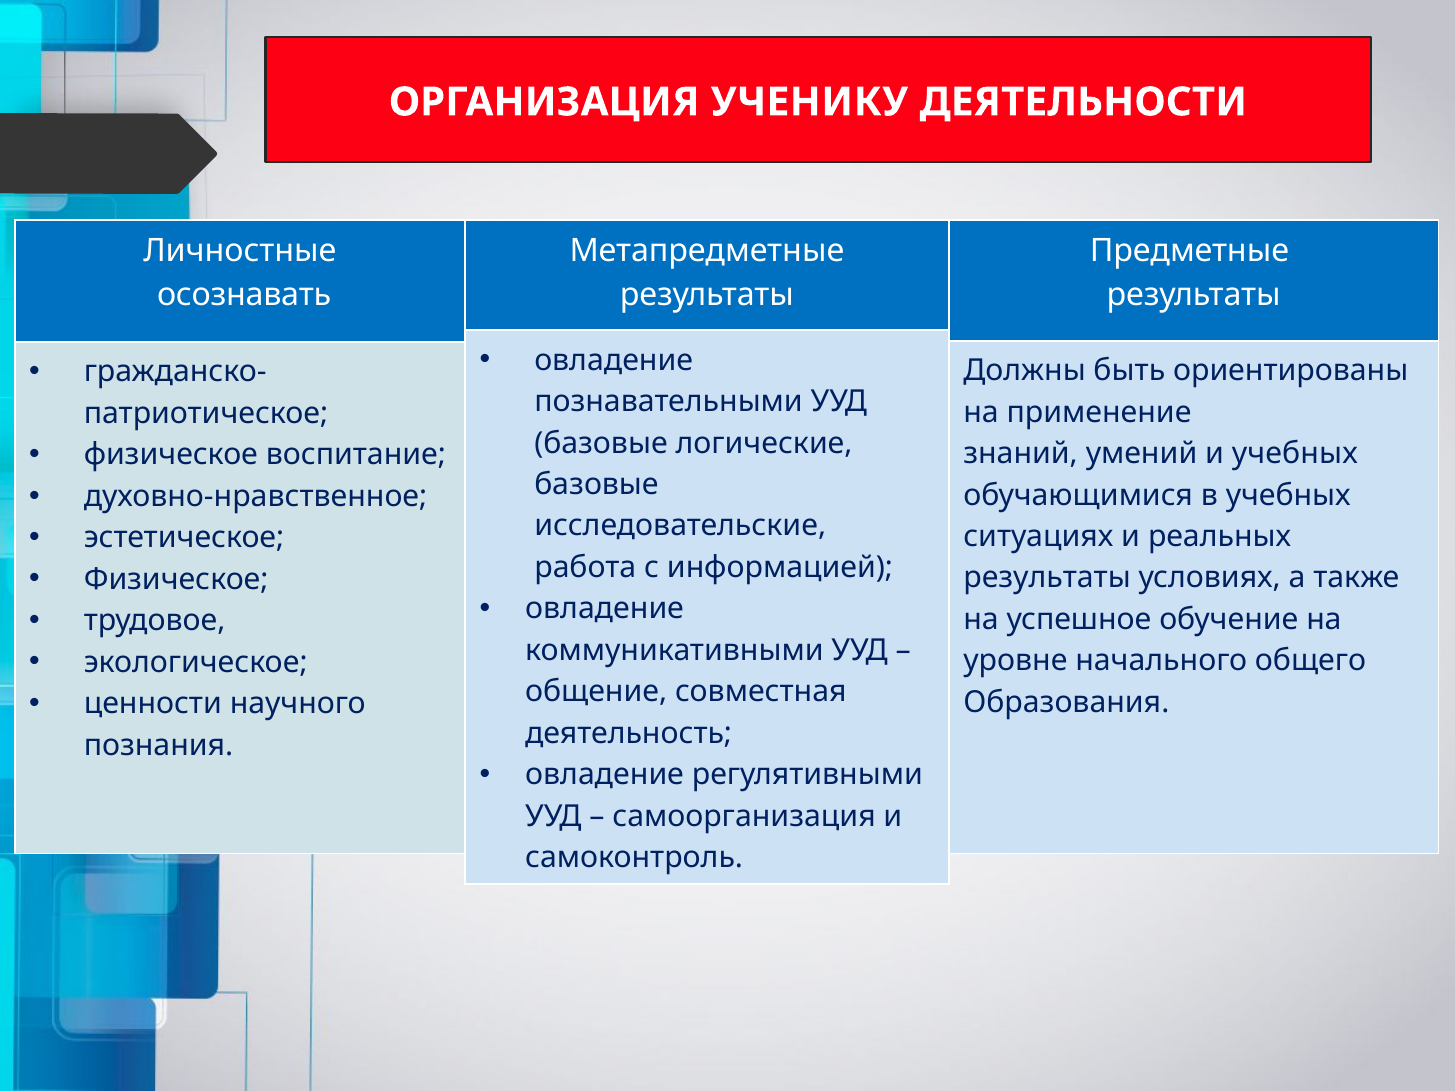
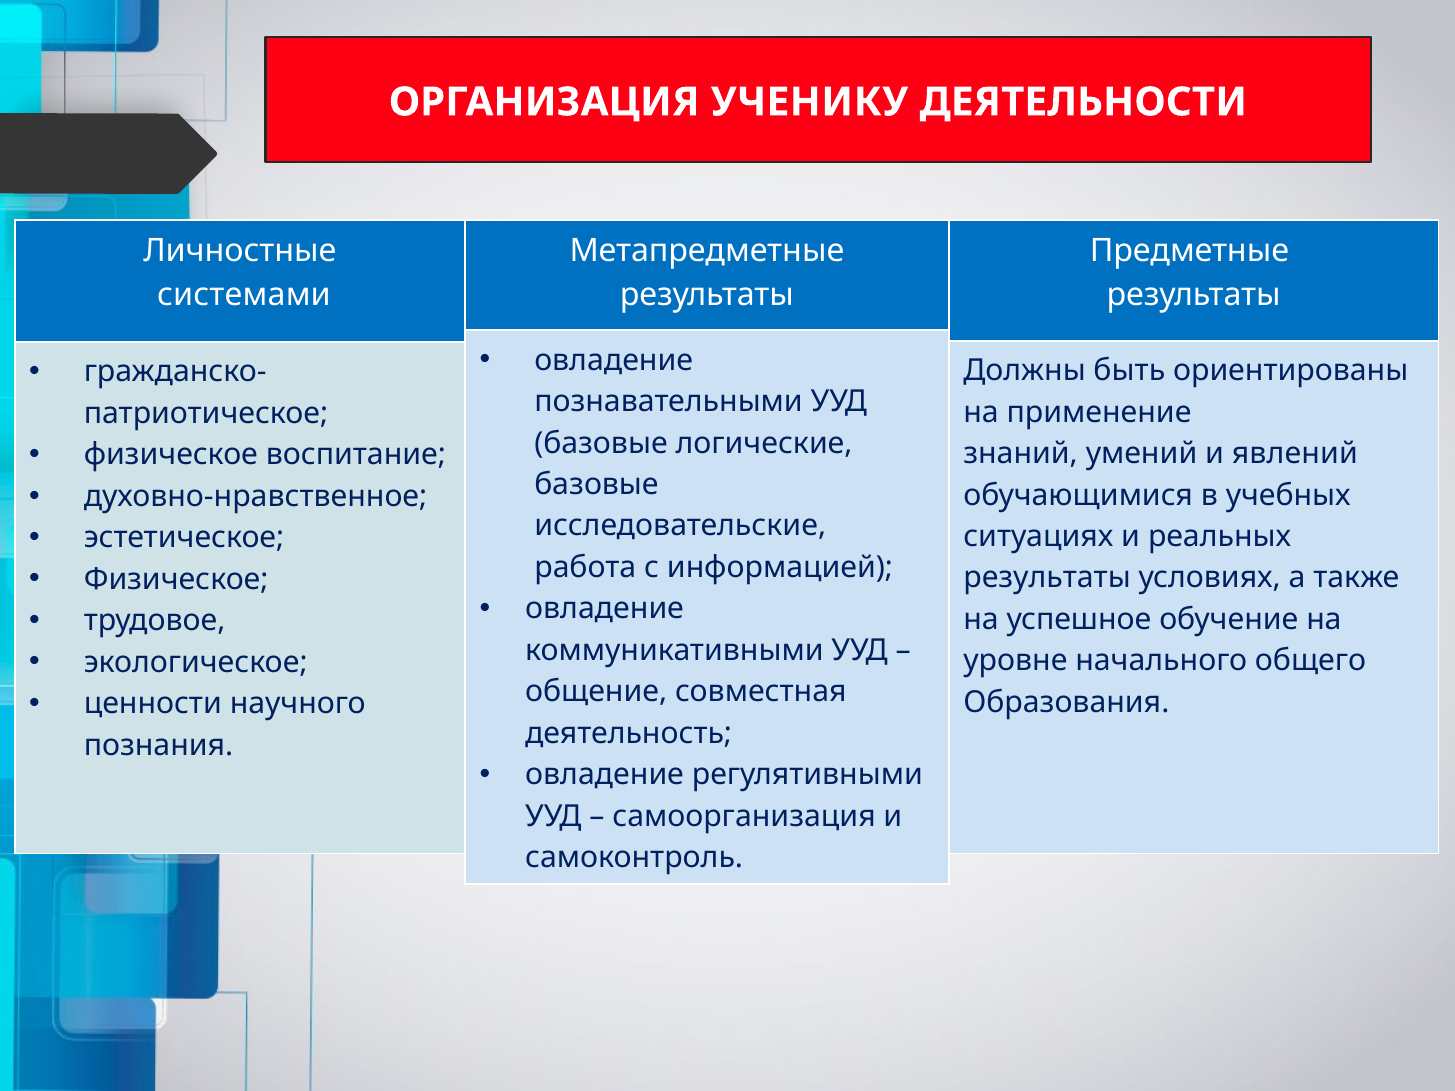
осознавать: осознавать -> системами
и учебных: учебных -> явлений
